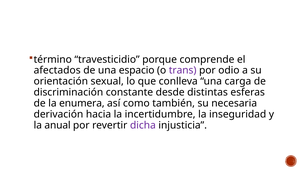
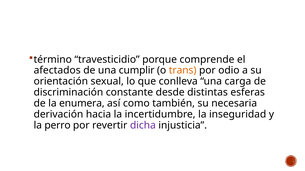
espacio: espacio -> cumplir
trans colour: purple -> orange
anual: anual -> perro
